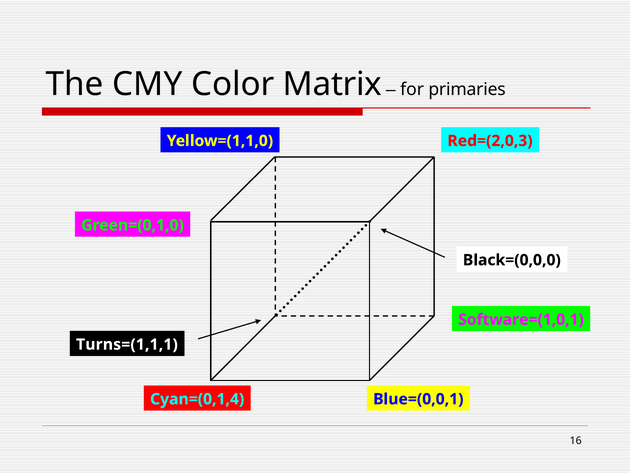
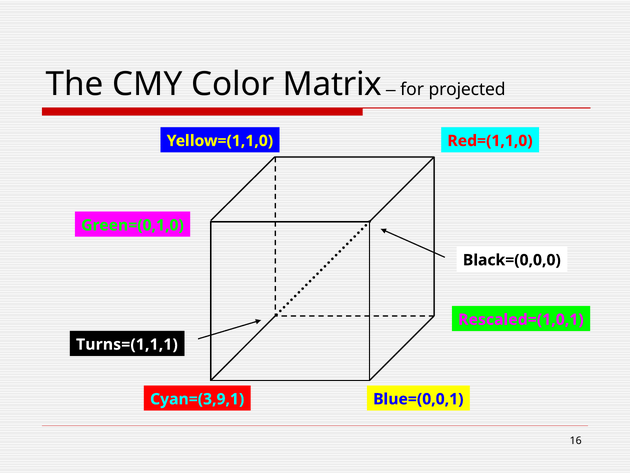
primaries: primaries -> projected
Red=(2,0,3: Red=(2,0,3 -> Red=(1,1,0
Software=(1,0,1: Software=(1,0,1 -> Rescaled=(1,0,1
Cyan=(0,1,4: Cyan=(0,1,4 -> Cyan=(3,9,1
